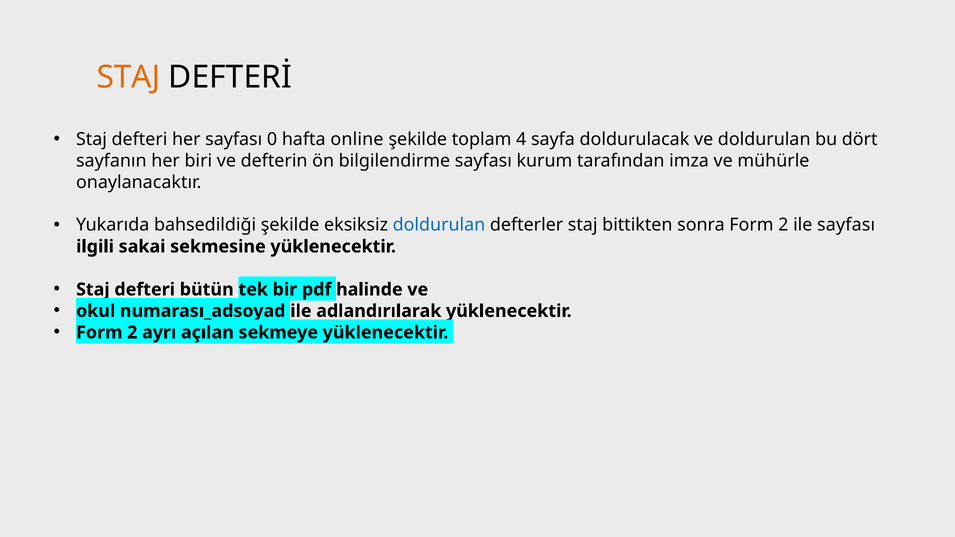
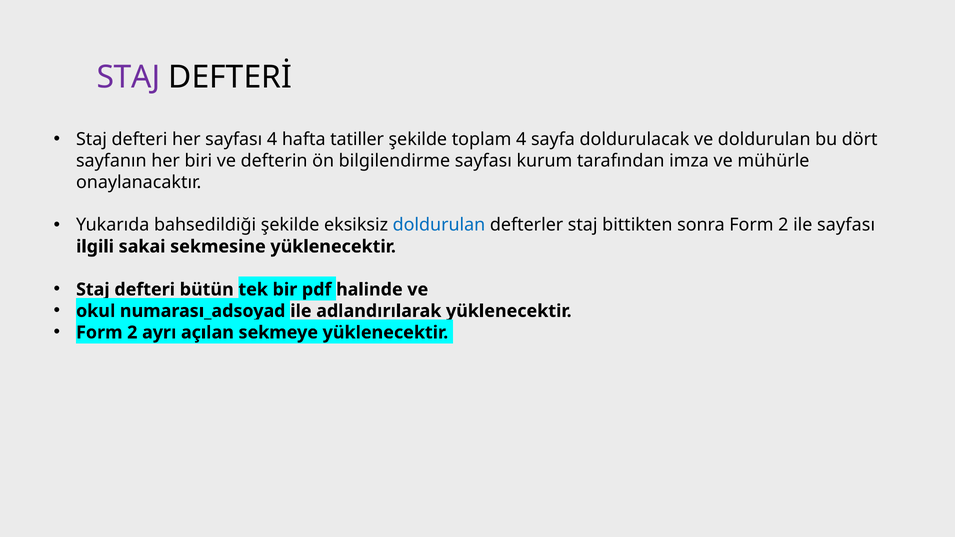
STAJ at (128, 77) colour: orange -> purple
sayfası 0: 0 -> 4
online: online -> tatiller
